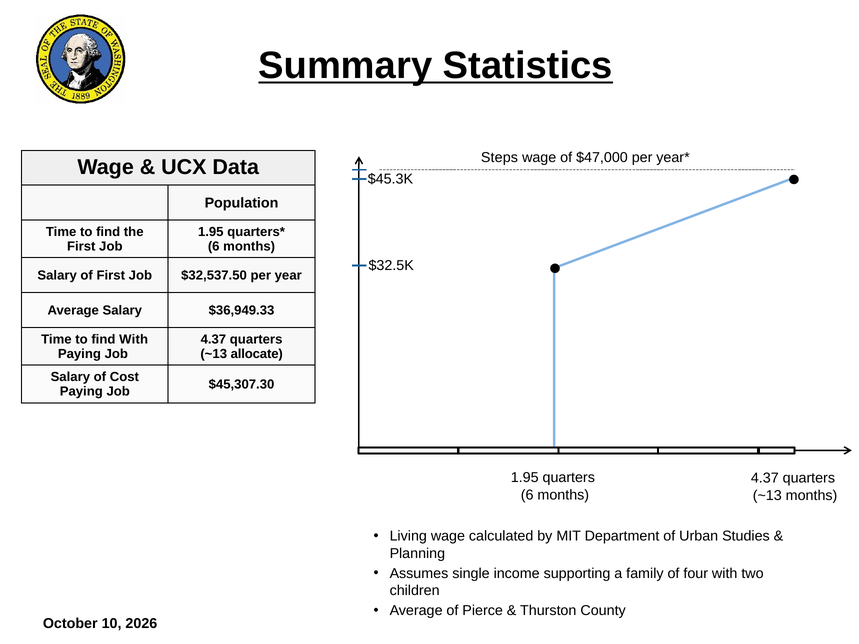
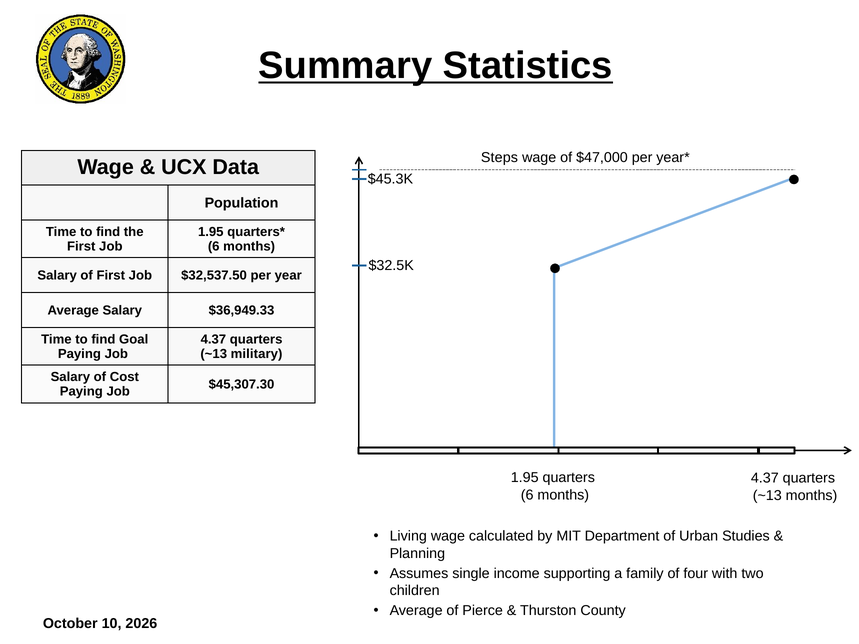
find With: With -> Goal
allocate: allocate -> military
